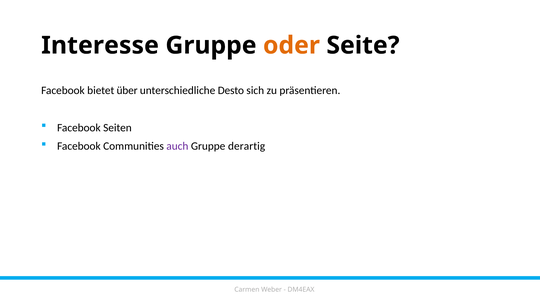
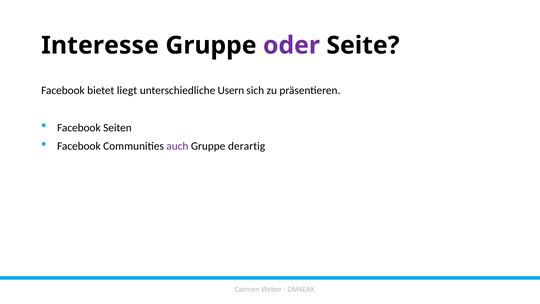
oder colour: orange -> purple
über: über -> liegt
Desto: Desto -> Usern
